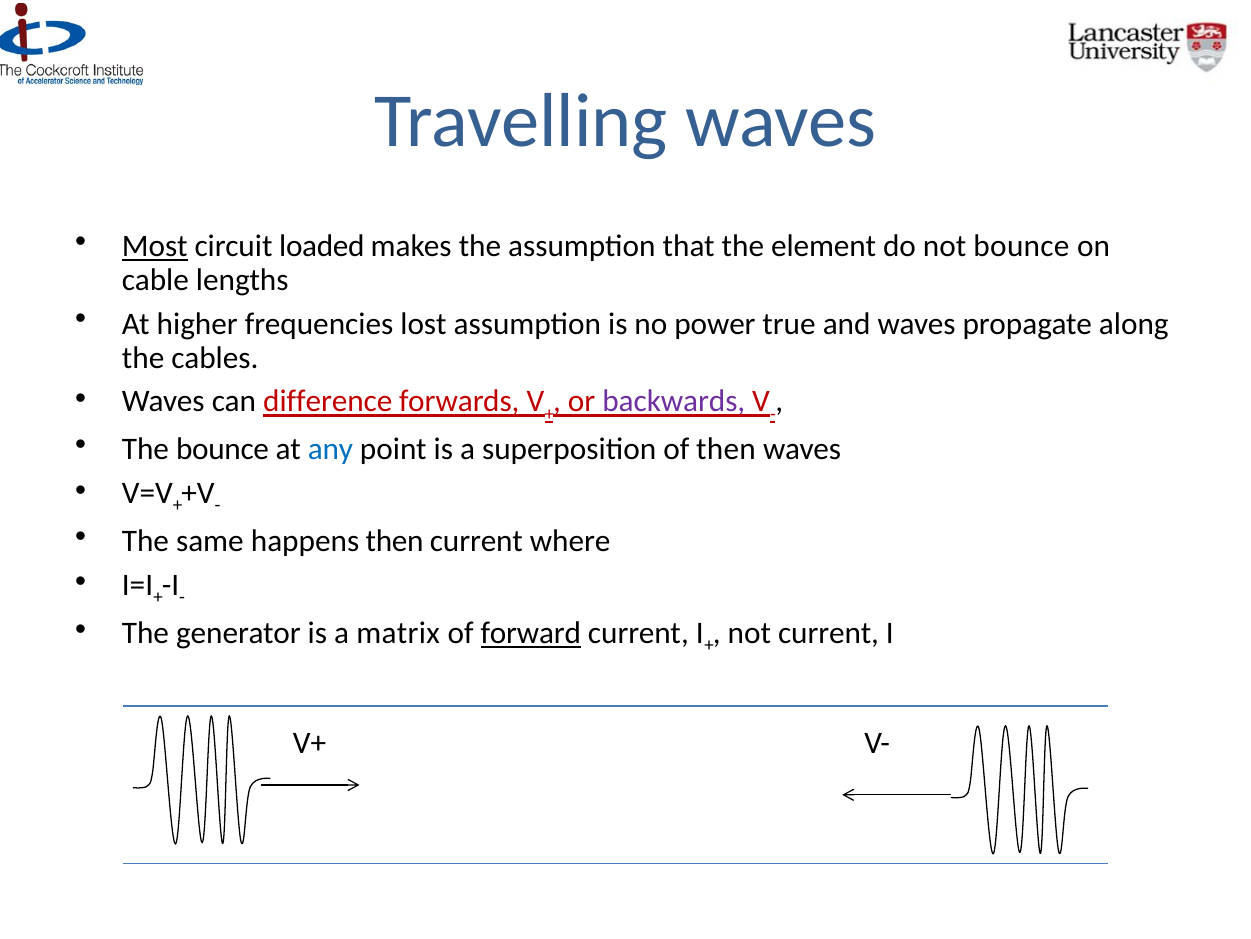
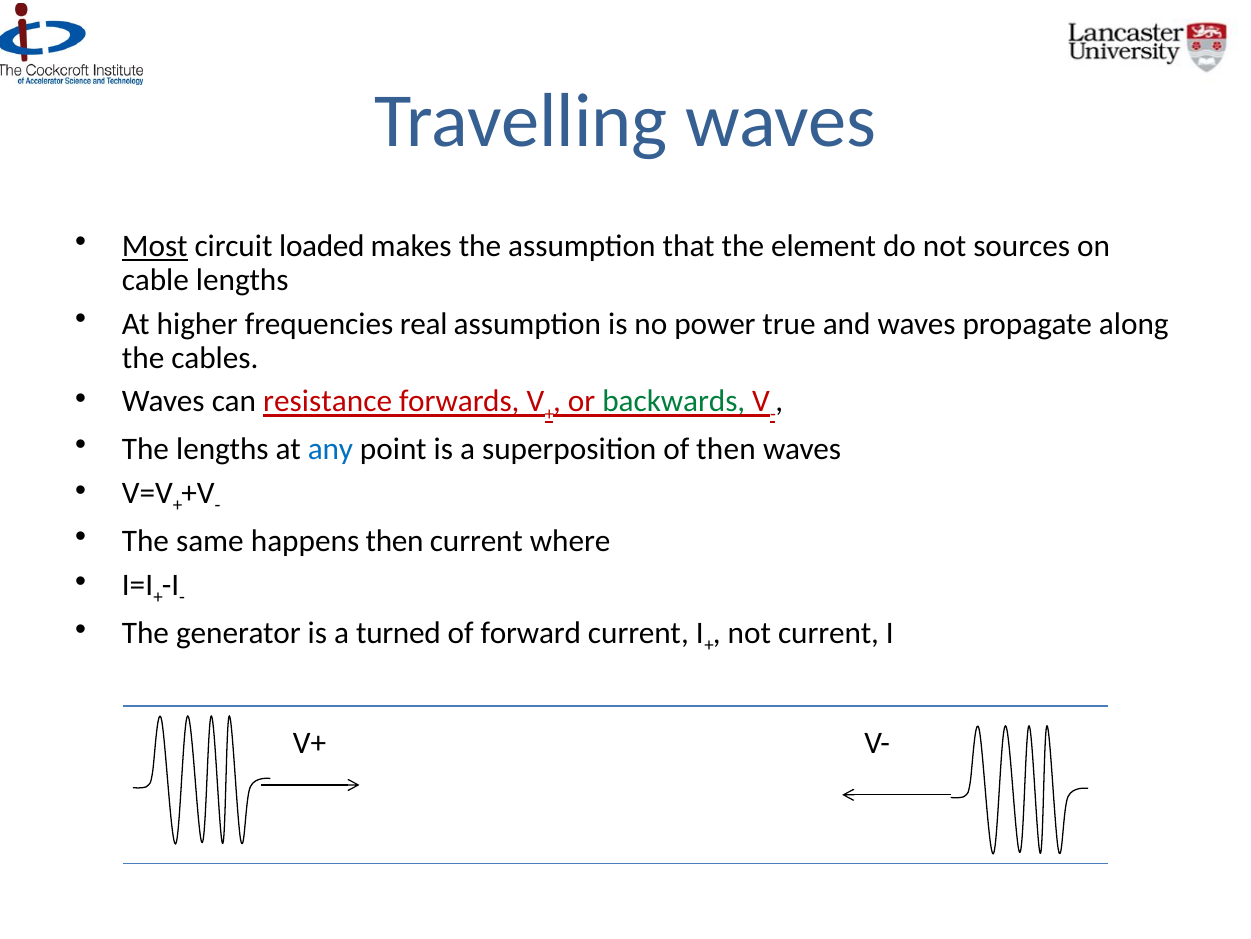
not bounce: bounce -> sources
lost: lost -> real
difference: difference -> resistance
backwards colour: purple -> green
The bounce: bounce -> lengths
matrix: matrix -> turned
forward underline: present -> none
